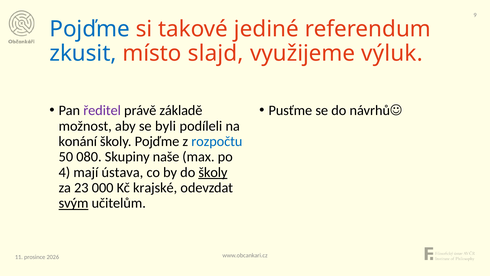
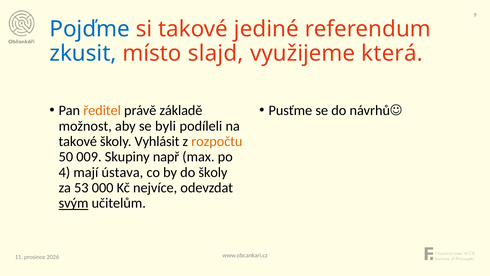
výluk: výluk -> která
ředitel colour: purple -> orange
konání at (78, 141): konání -> takové
školy Pojďme: Pojďme -> Vyhlásit
rozpočtu colour: blue -> orange
080: 080 -> 009
naše: naše -> např
školy at (213, 172) underline: present -> none
23: 23 -> 53
krajské: krajské -> nejvíce
